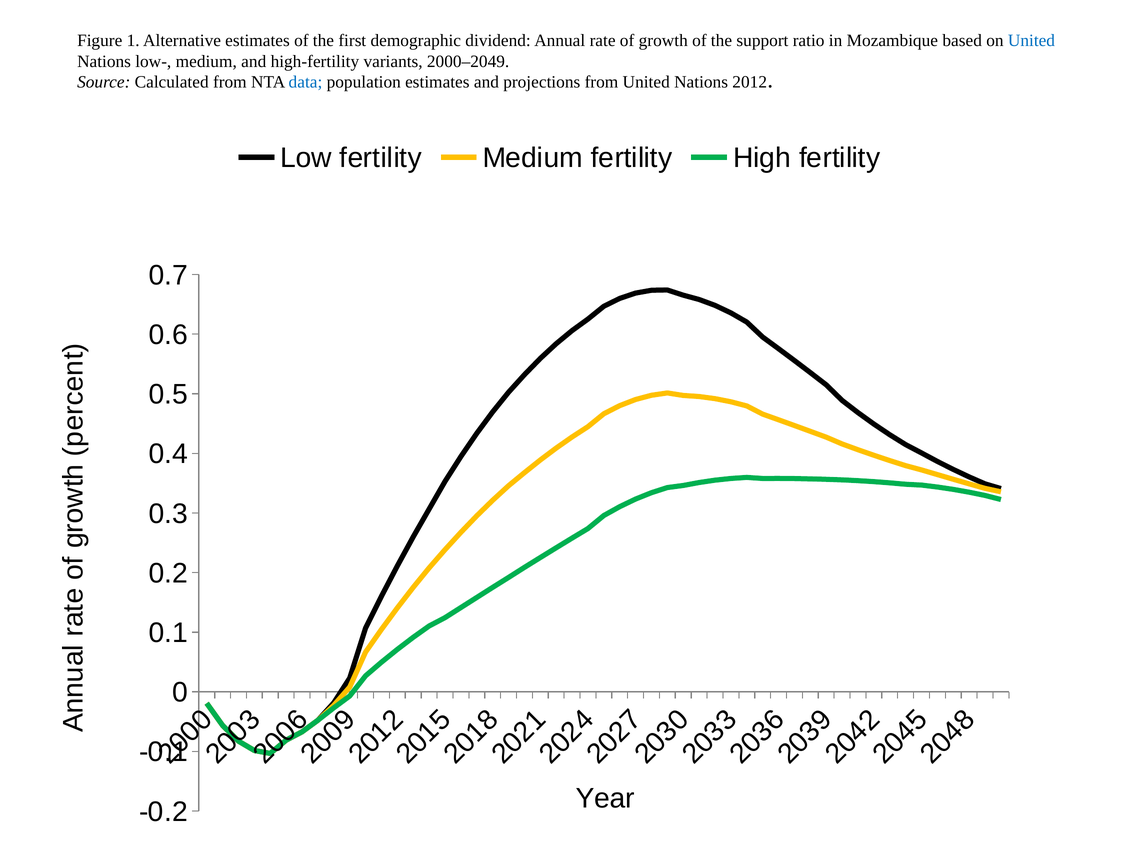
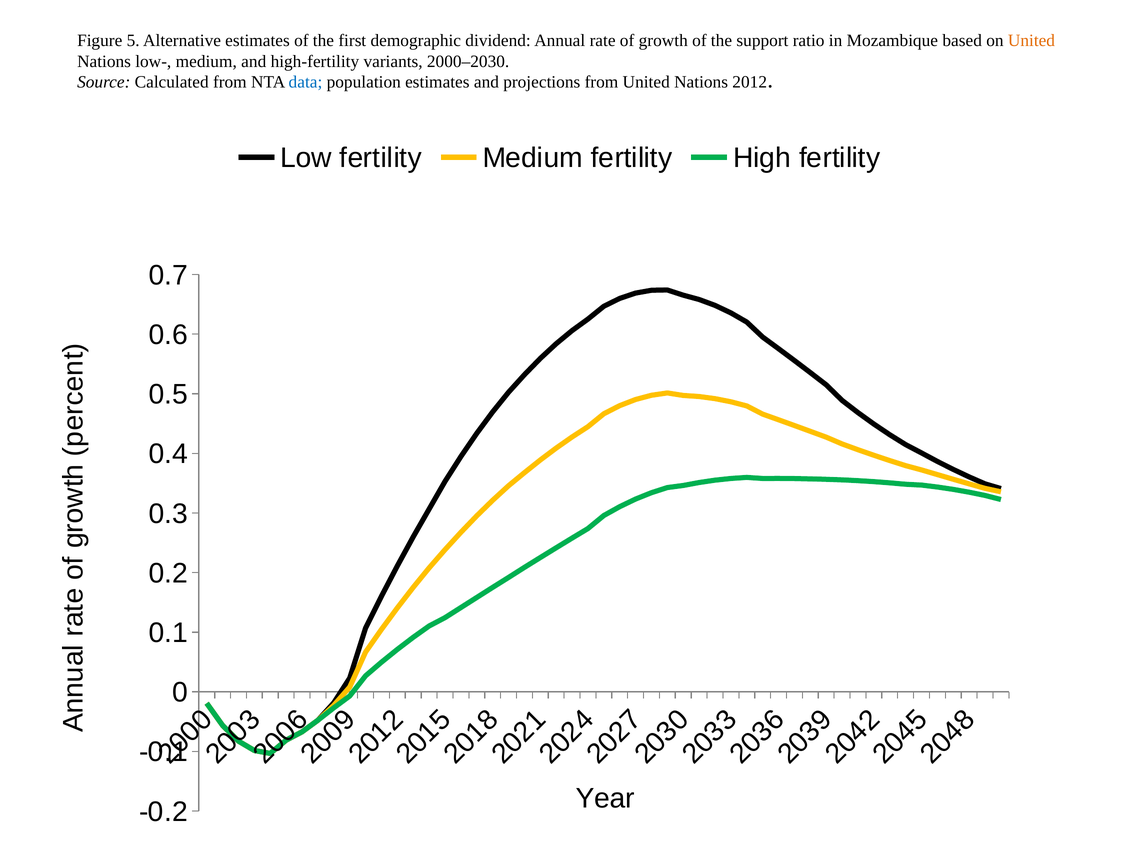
Figure 1: 1 -> 5
United at (1031, 41) colour: blue -> orange
2000–2049: 2000–2049 -> 2000–2030
